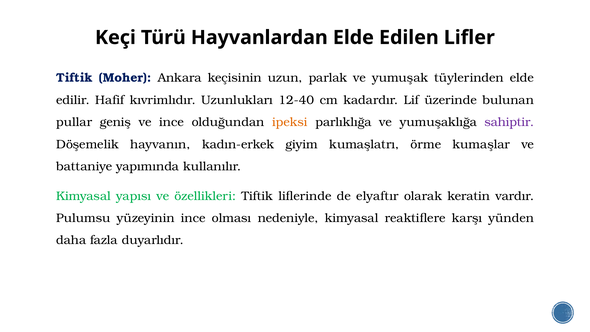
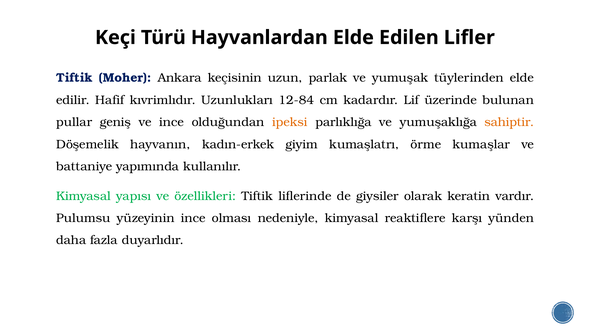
12-40: 12-40 -> 12-84
sahiptir colour: purple -> orange
elyaftır: elyaftır -> giysiler
